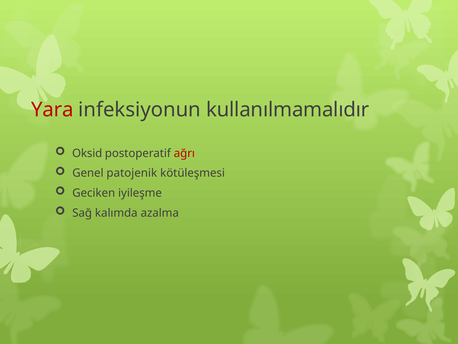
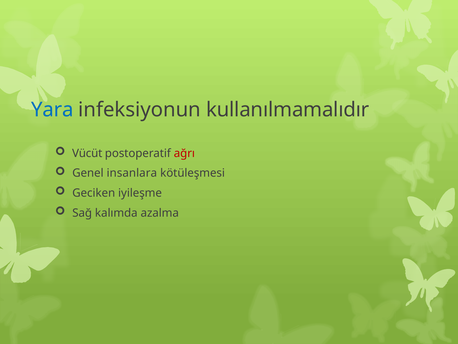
Yara colour: red -> blue
Oksid: Oksid -> Vücüt
patojenik: patojenik -> insanlara
